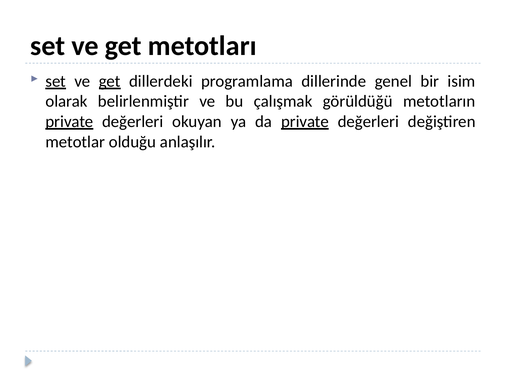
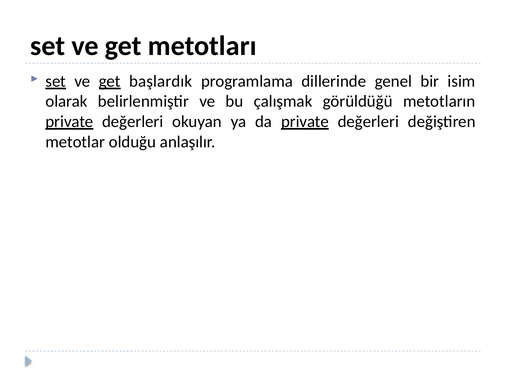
dillerdeki: dillerdeki -> başlardık
